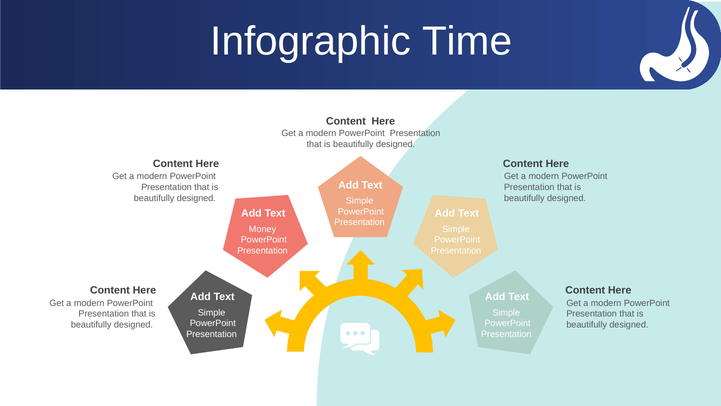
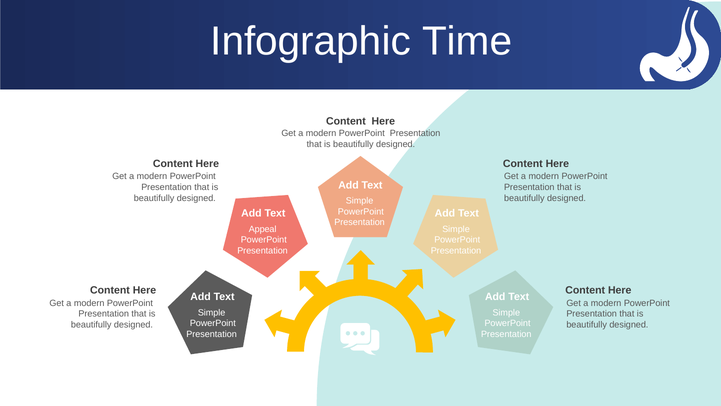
Money: Money -> Appeal
